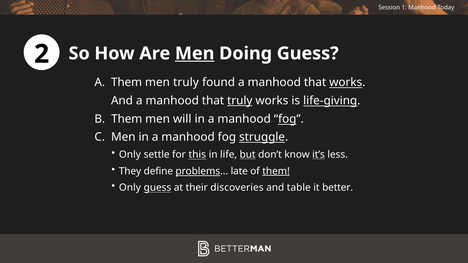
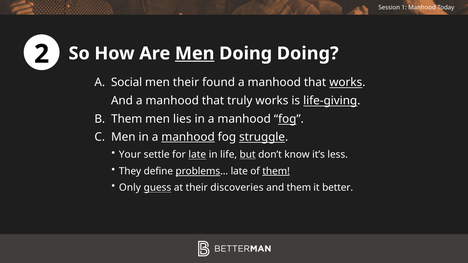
Doing Guess: Guess -> Doing
A Them: Them -> Social
men truly: truly -> their
truly at (240, 101) underline: present -> none
will: will -> lies
manhood at (188, 137) underline: none -> present
Only at (130, 155): Only -> Your
for this: this -> late
it’s underline: present -> none
and table: table -> them
